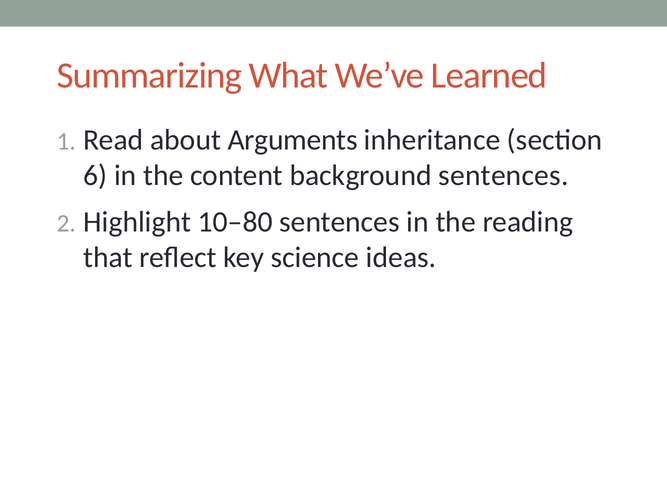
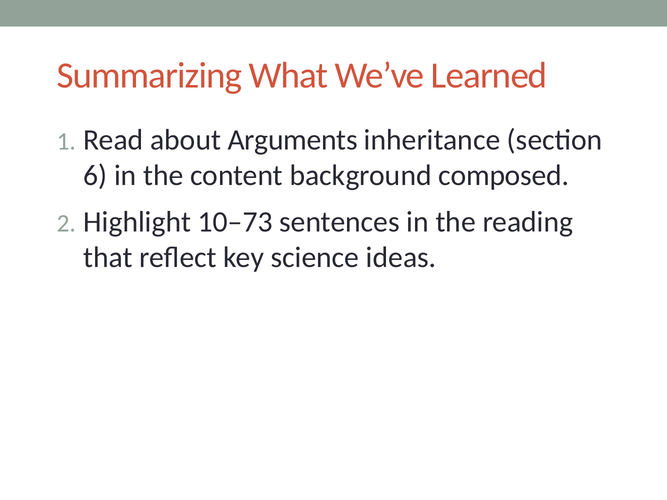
background sentences: sentences -> composed
10–80: 10–80 -> 10–73
